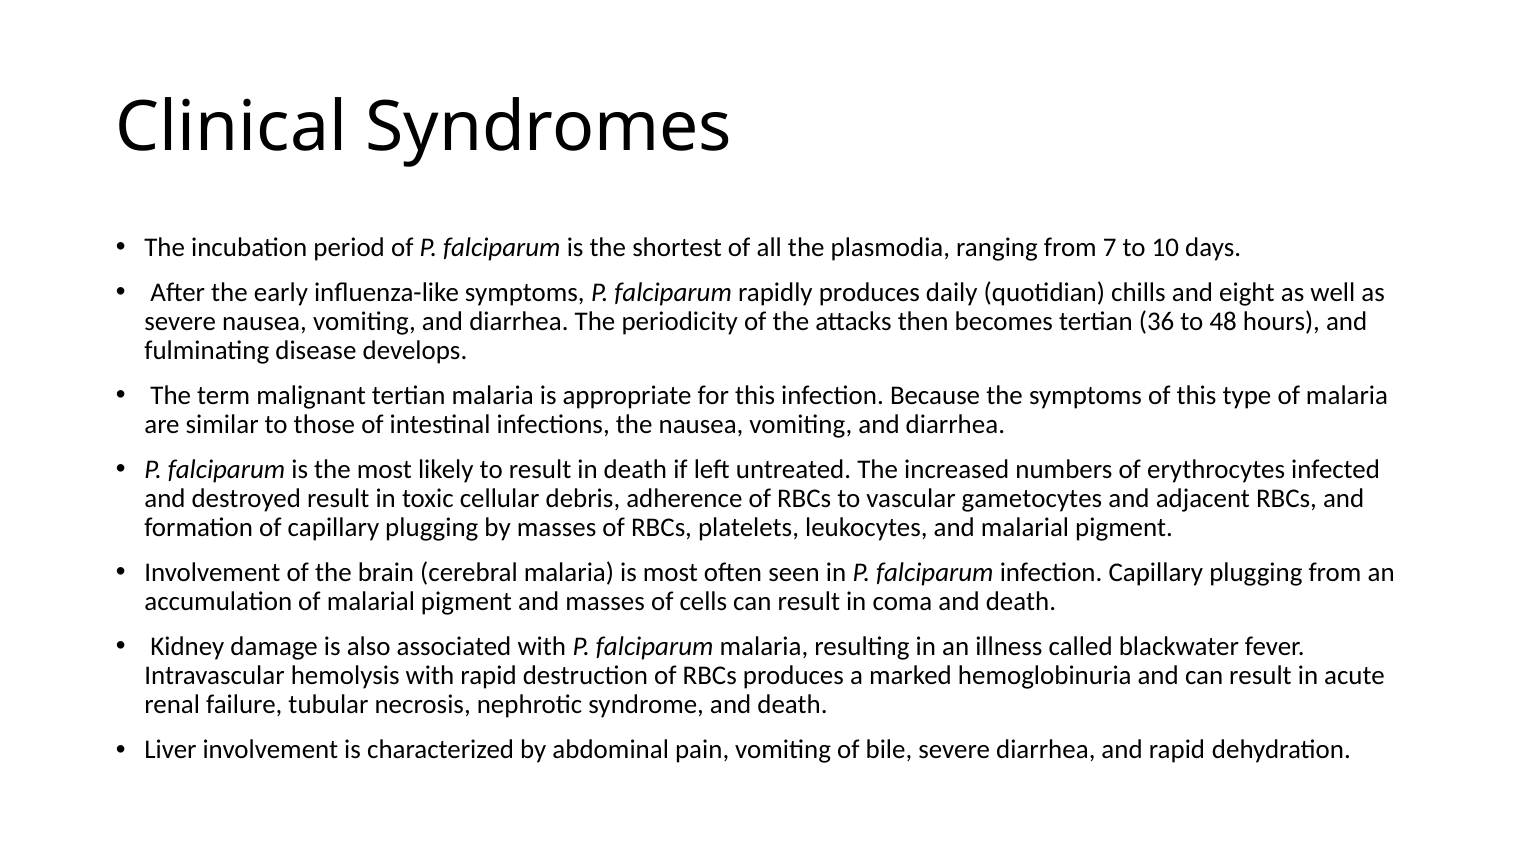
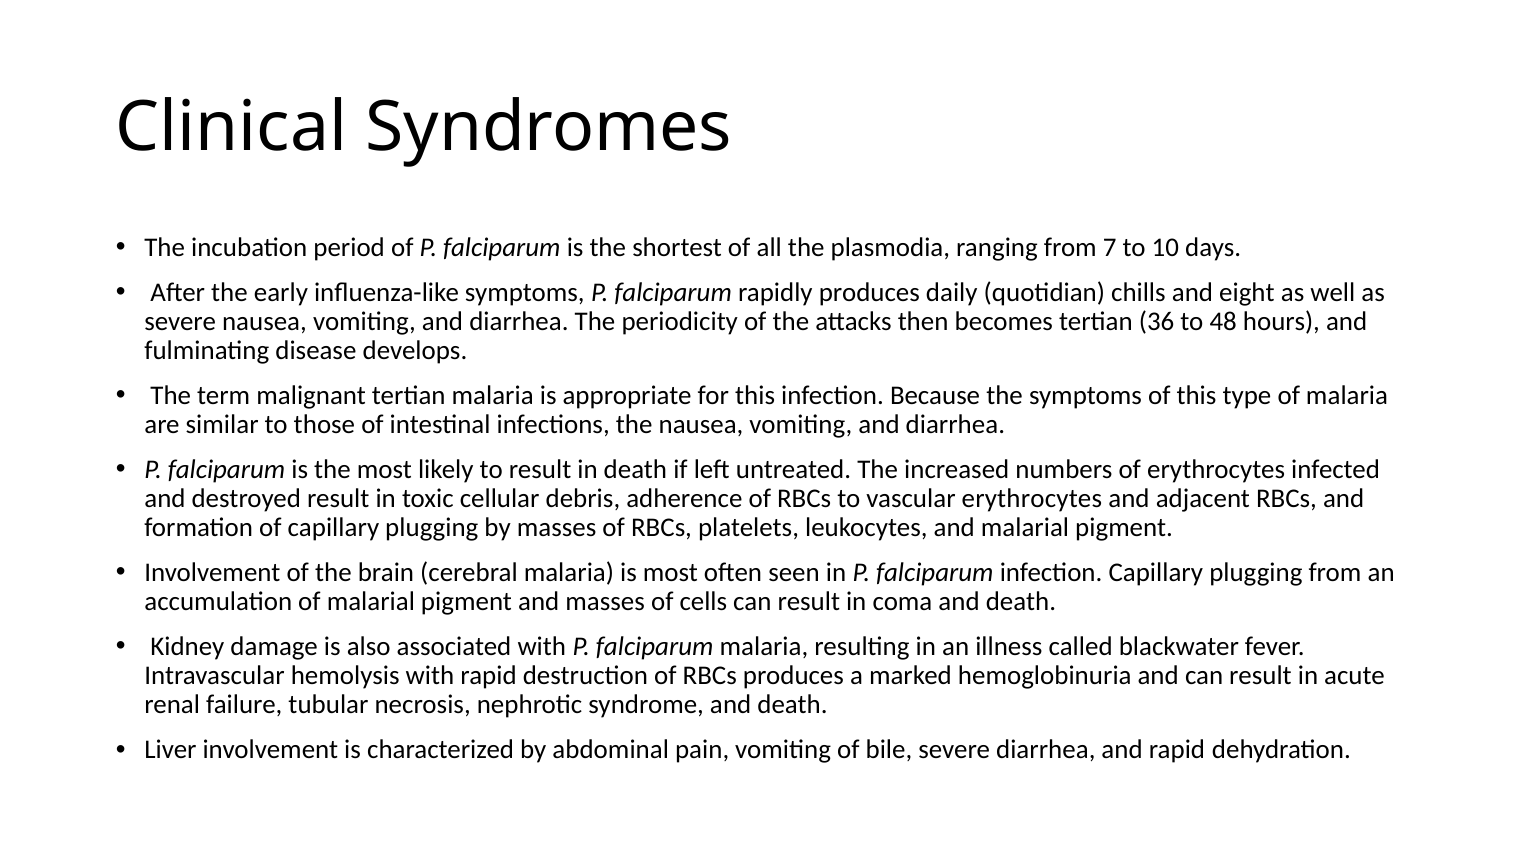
vascular gametocytes: gametocytes -> erythrocytes
